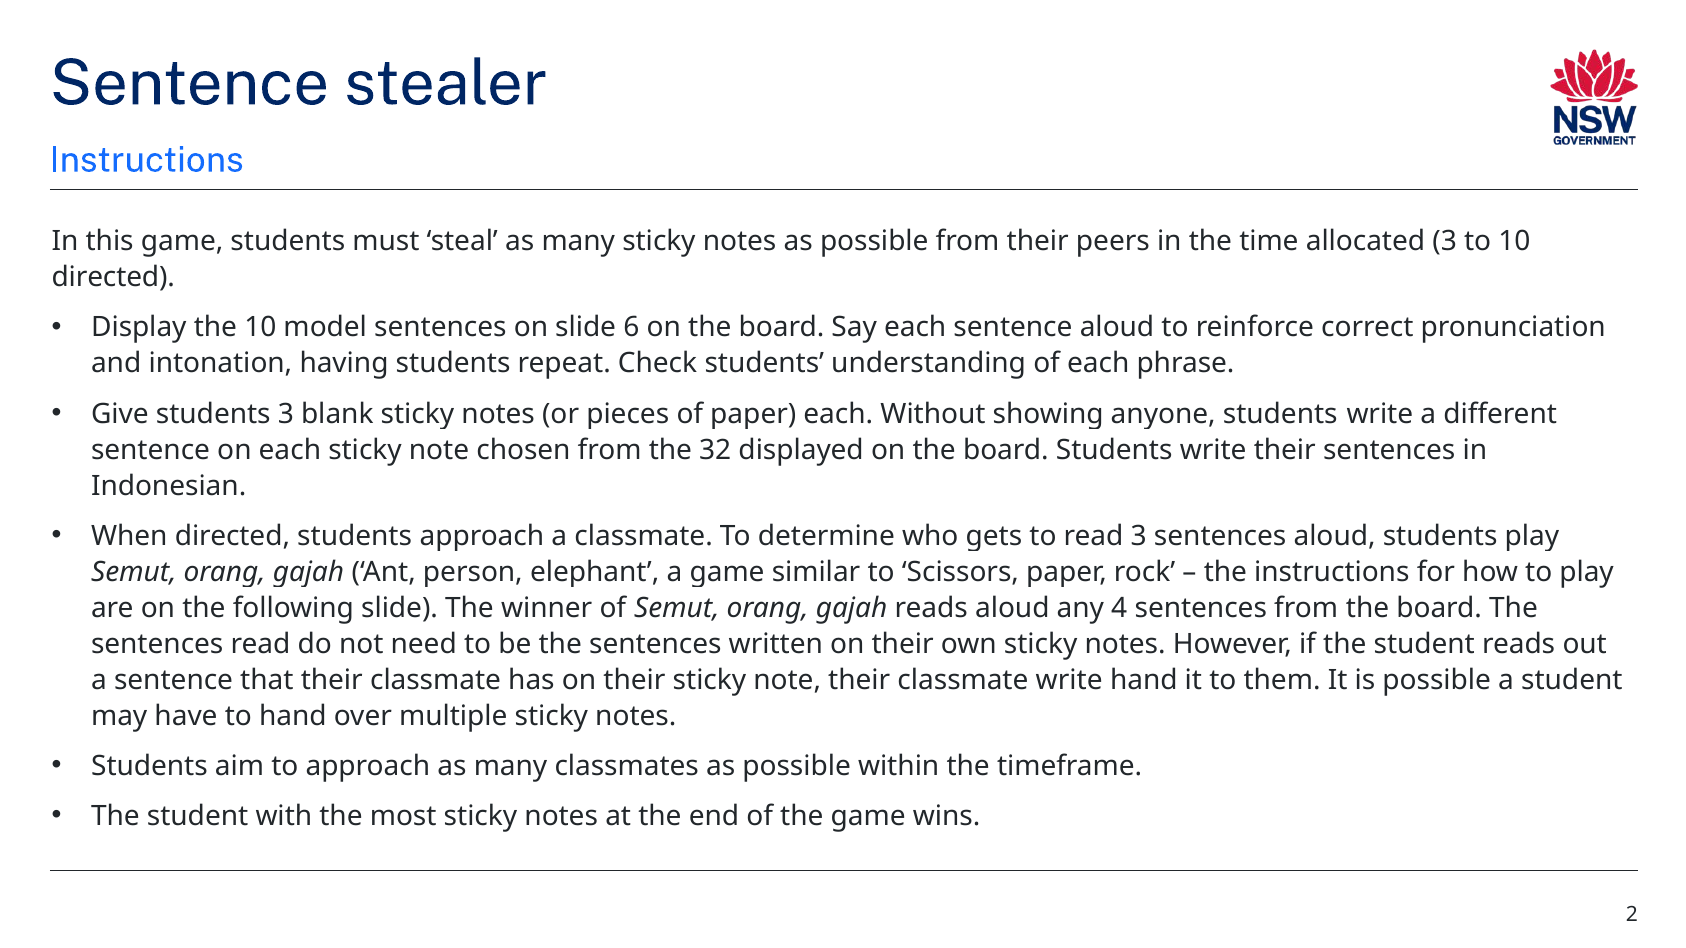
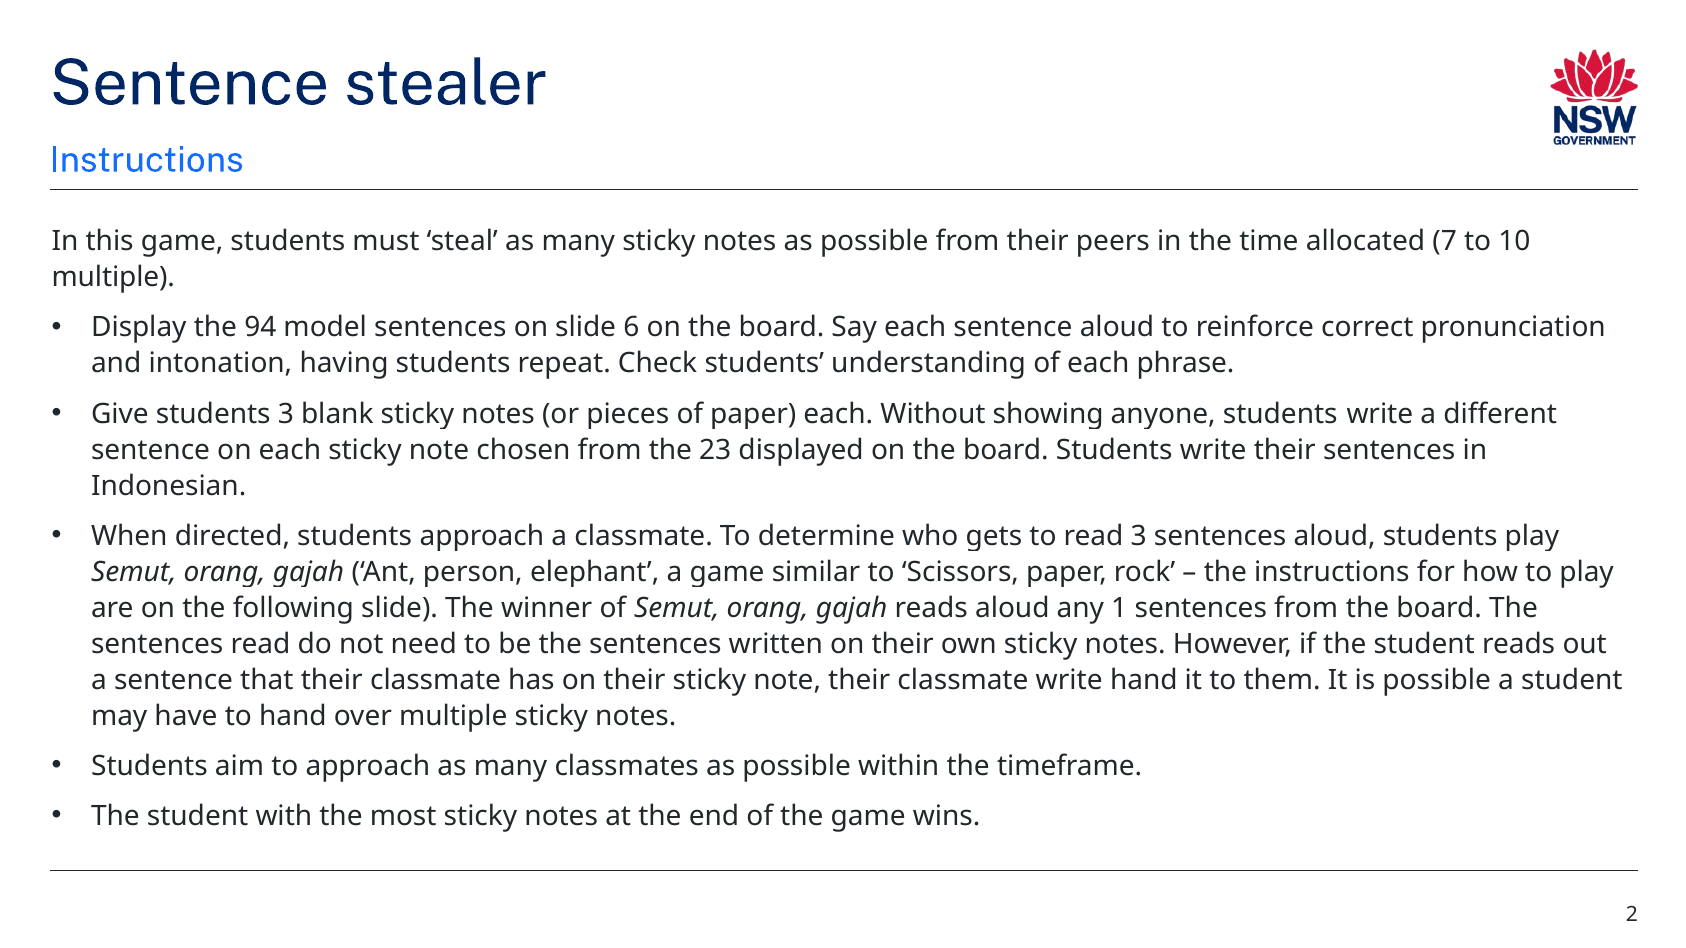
allocated 3: 3 -> 7
directed at (113, 278): directed -> multiple
the 10: 10 -> 94
32: 32 -> 23
any 4: 4 -> 1
